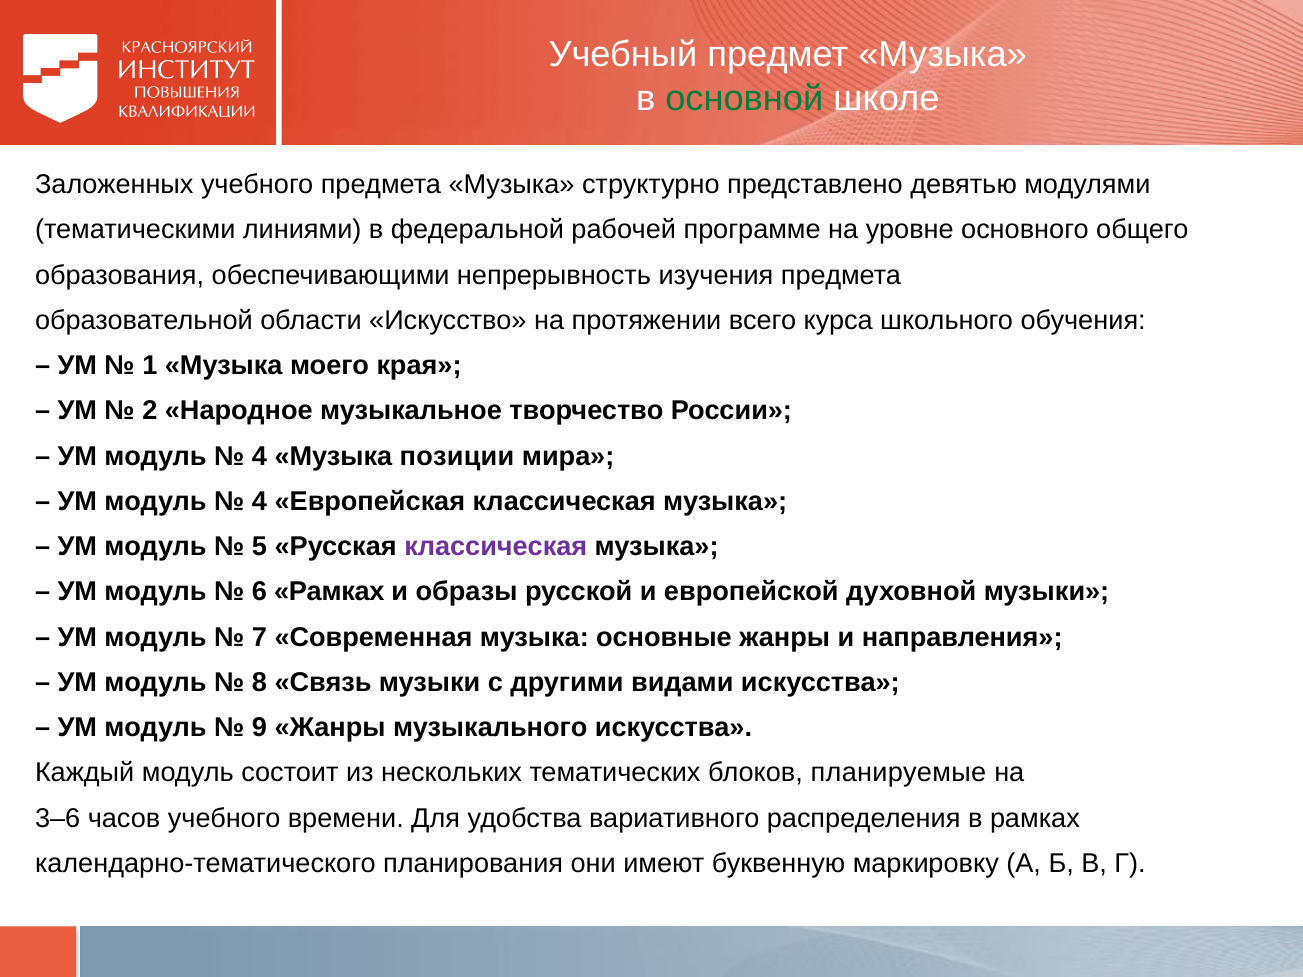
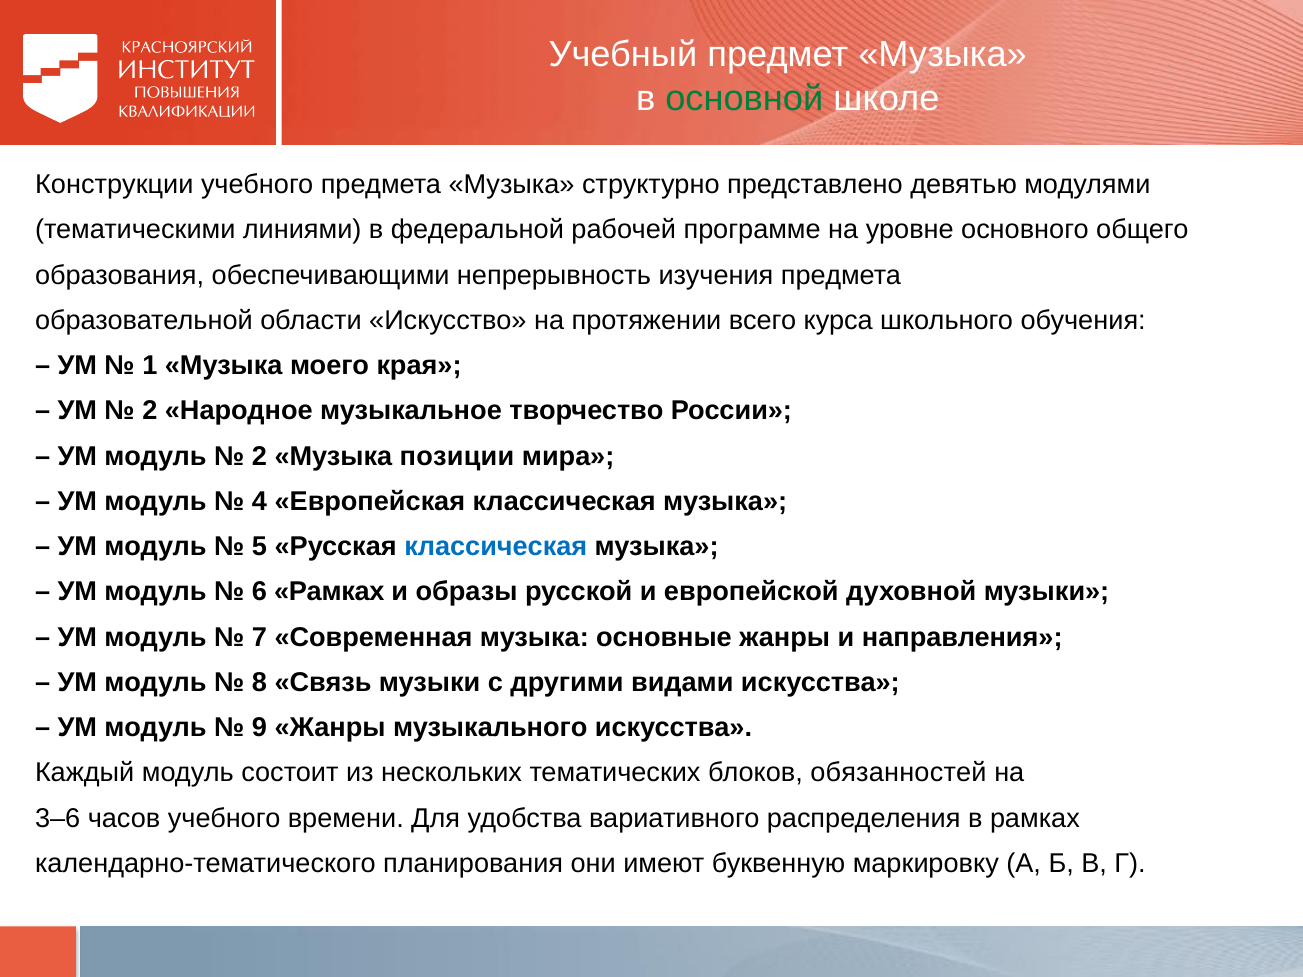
Заложенных: Заложенных -> Конструкции
4 at (259, 456): 4 -> 2
классическая at (496, 547) colour: purple -> blue
планируемые: планируемые -> обязанностей
